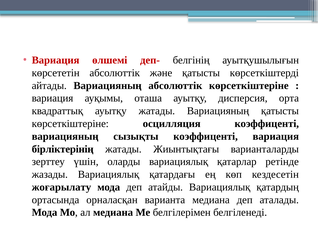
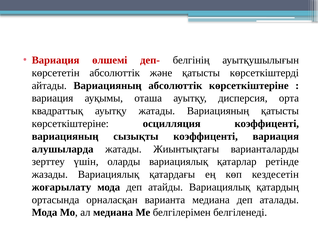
бірліктерінің: бірліктерінің -> алушыларда
